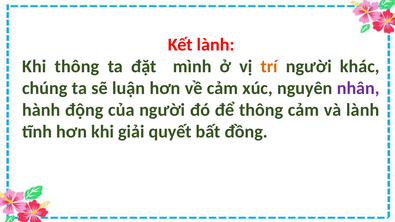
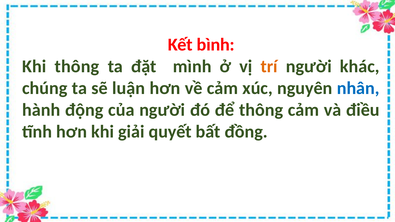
Kết lành: lành -> bình
nhân colour: purple -> blue
và lành: lành -> điều
